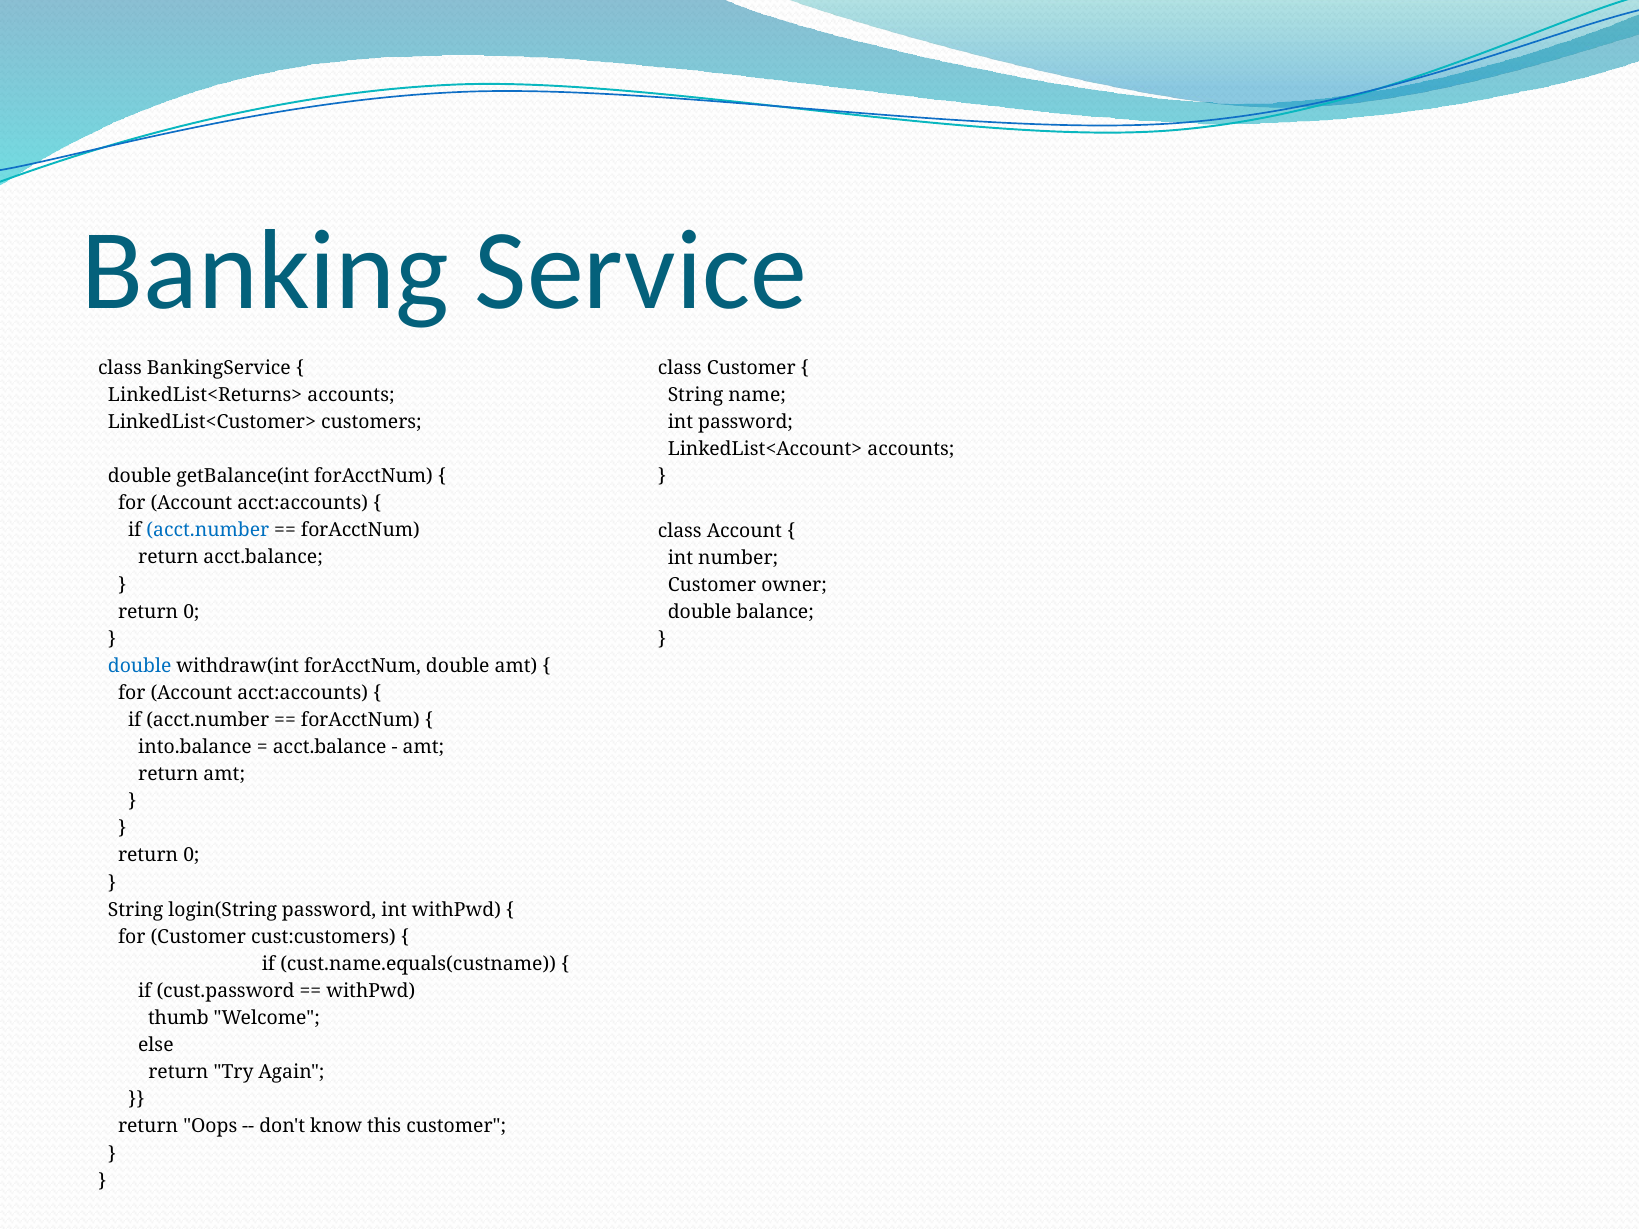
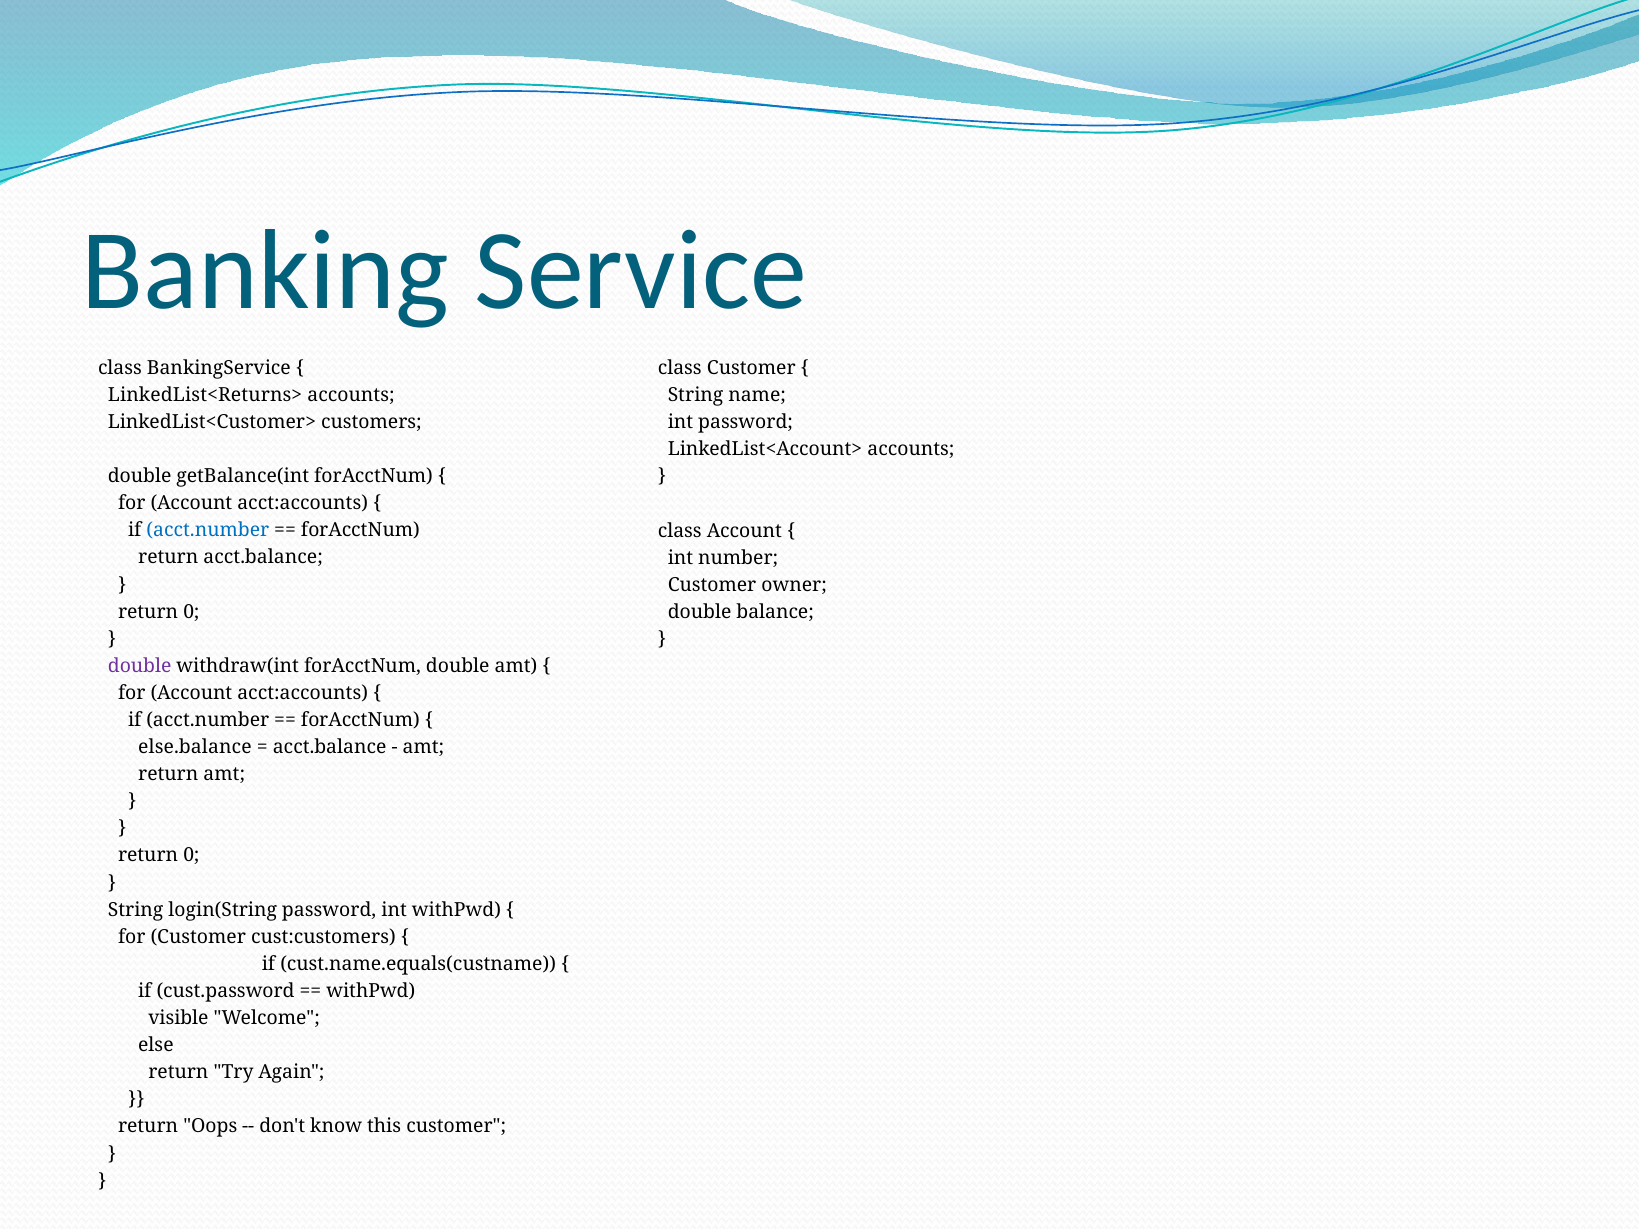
double at (140, 666) colour: blue -> purple
into.balance: into.balance -> else.balance
thumb: thumb -> visible
